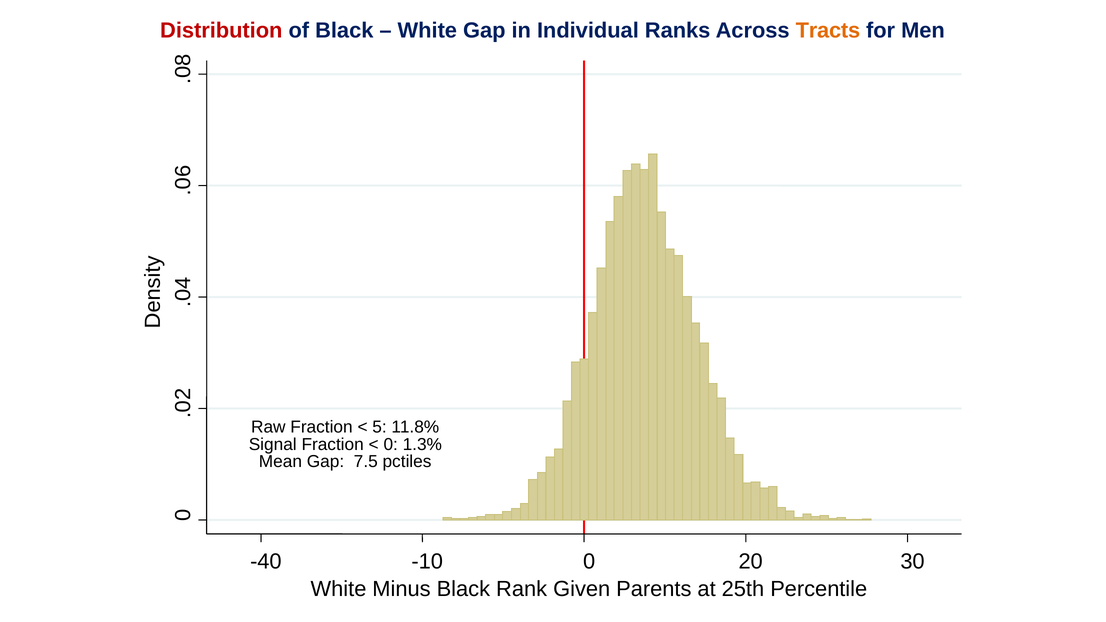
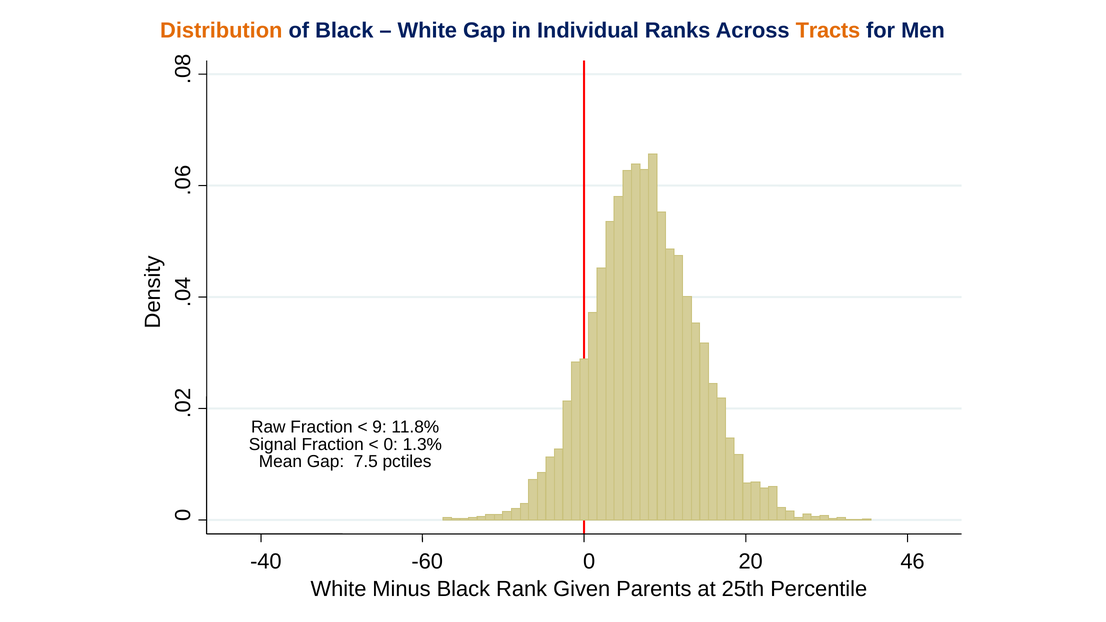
Distribution colour: red -> orange
5: 5 -> 9
-10: -10 -> -60
30: 30 -> 46
